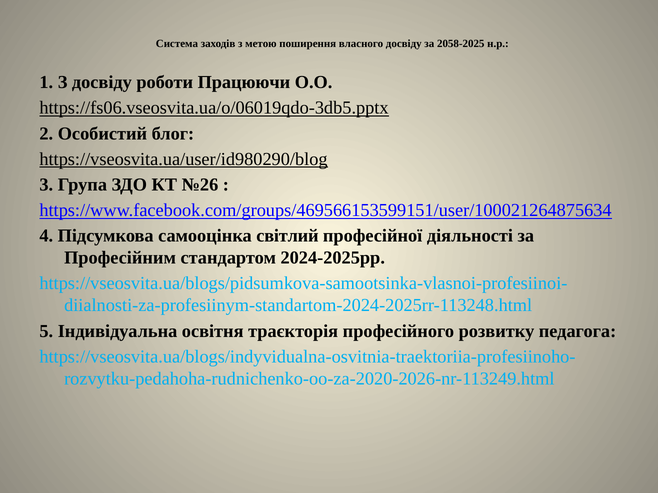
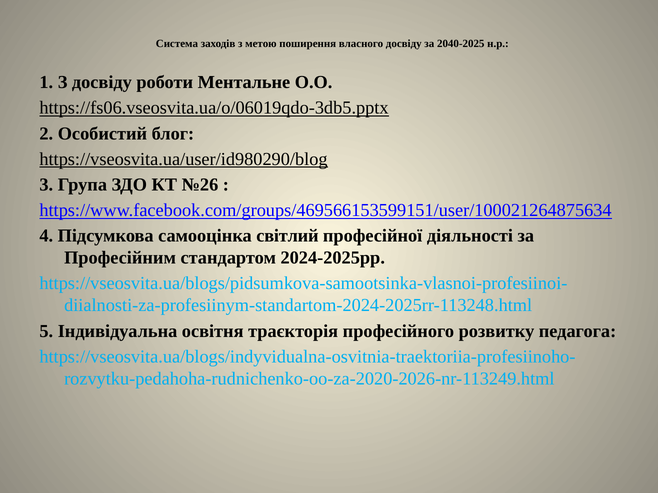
2058-2025: 2058-2025 -> 2040-2025
Працюючи: Працюючи -> Ментальне
